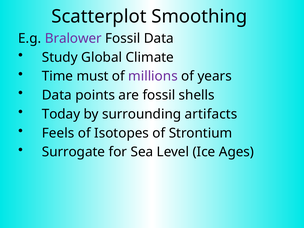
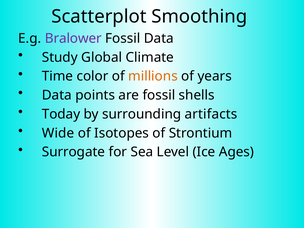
must: must -> color
millions colour: purple -> orange
Feels: Feels -> Wide
